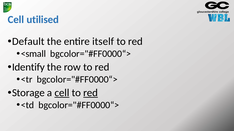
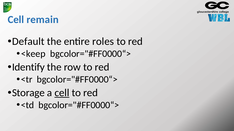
utilised: utilised -> remain
itself: itself -> roles
<small: <small -> <keep
red at (91, 93) underline: present -> none
